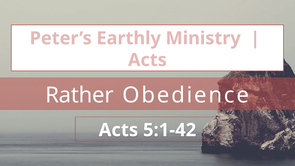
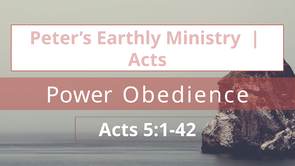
Rather: Rather -> Power
